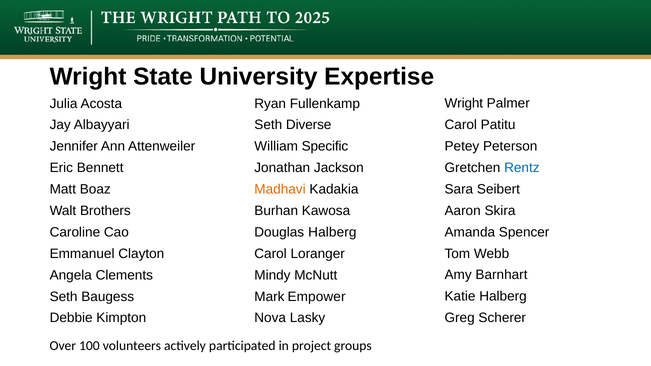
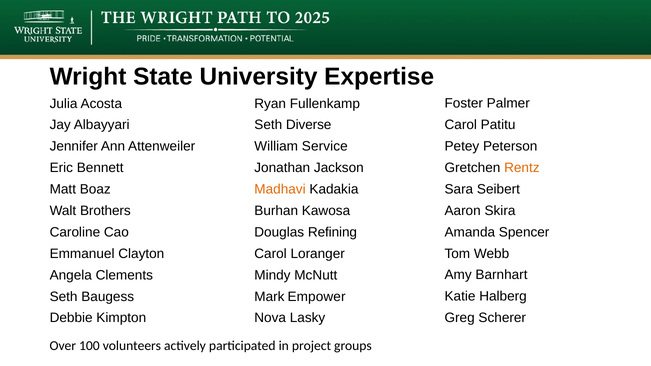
Wright at (464, 104): Wright -> Foster
Specific: Specific -> Service
Rentz colour: blue -> orange
Douglas Halberg: Halberg -> Refining
